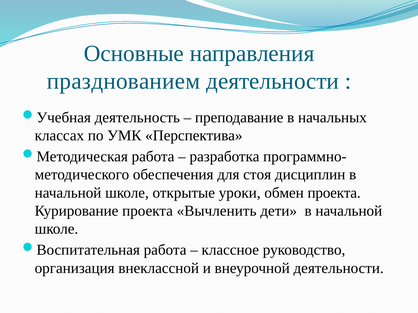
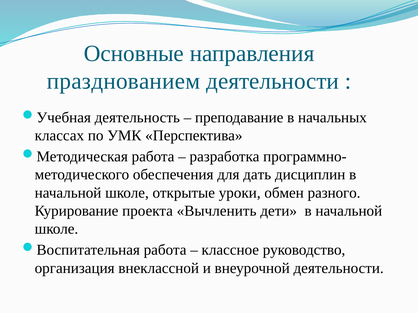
стоя: стоя -> дать
обмен проекта: проекта -> разного
